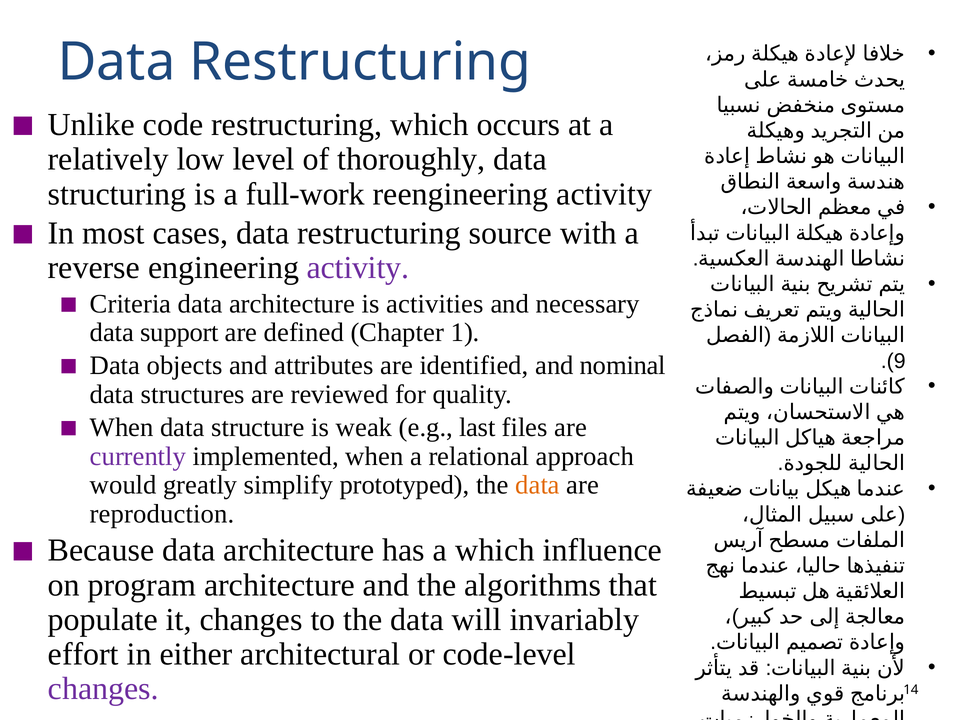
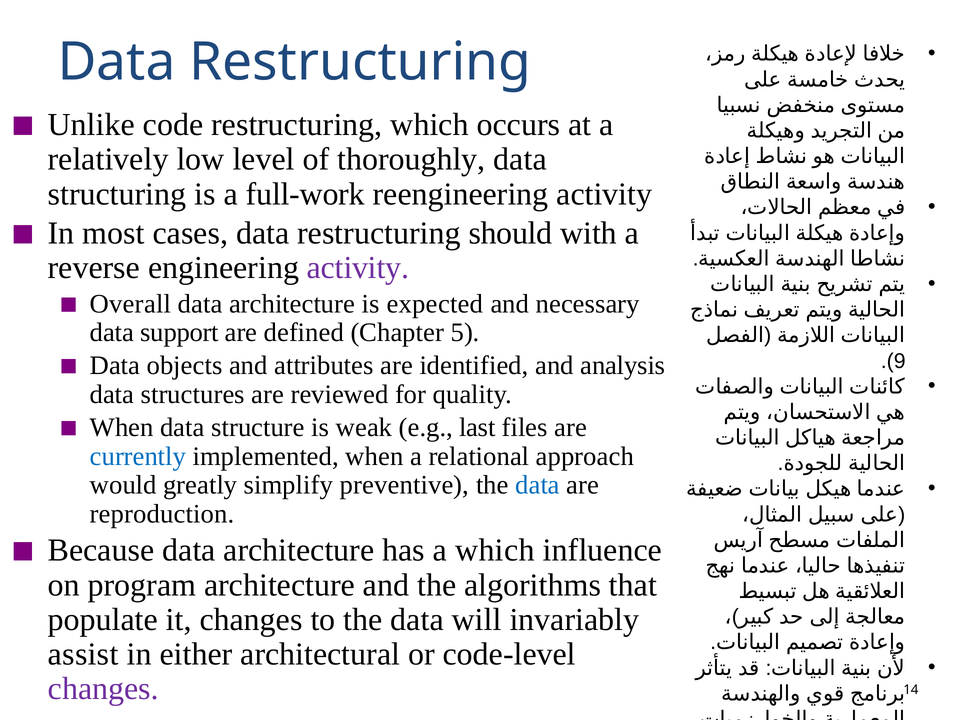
source: source -> should
Criteria: Criteria -> Overall
activities: activities -> expected
1: 1 -> 5
nominal: nominal -> analysis
currently colour: purple -> blue
prototyped: prototyped -> preventive
data at (538, 485) colour: orange -> blue
effort: effort -> assist
